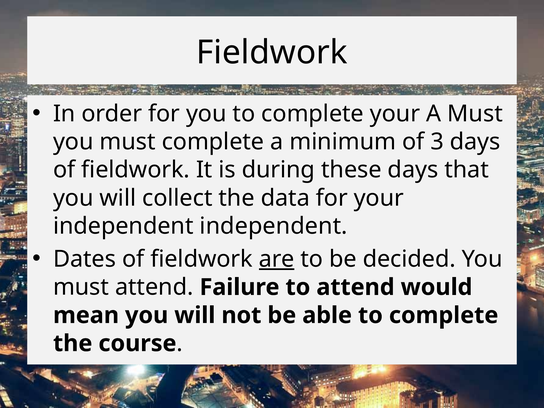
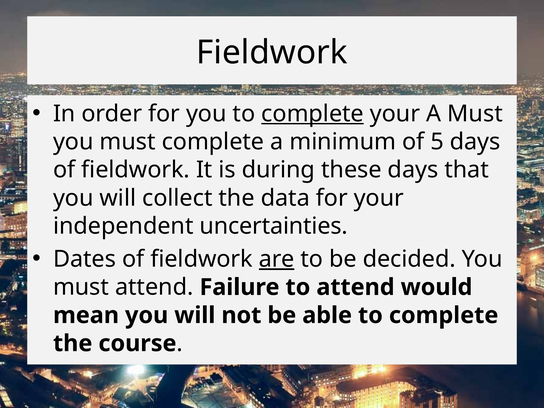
complete at (313, 114) underline: none -> present
3: 3 -> 5
independent independent: independent -> uncertainties
